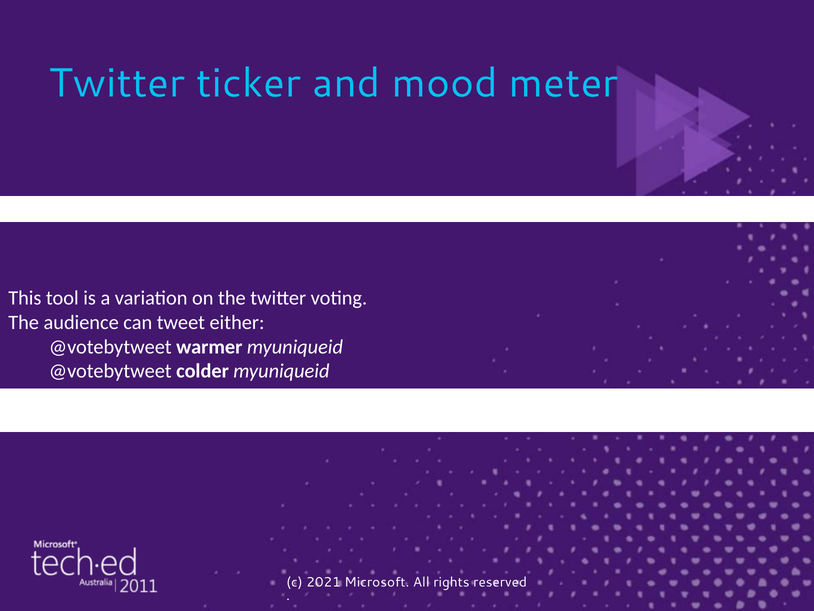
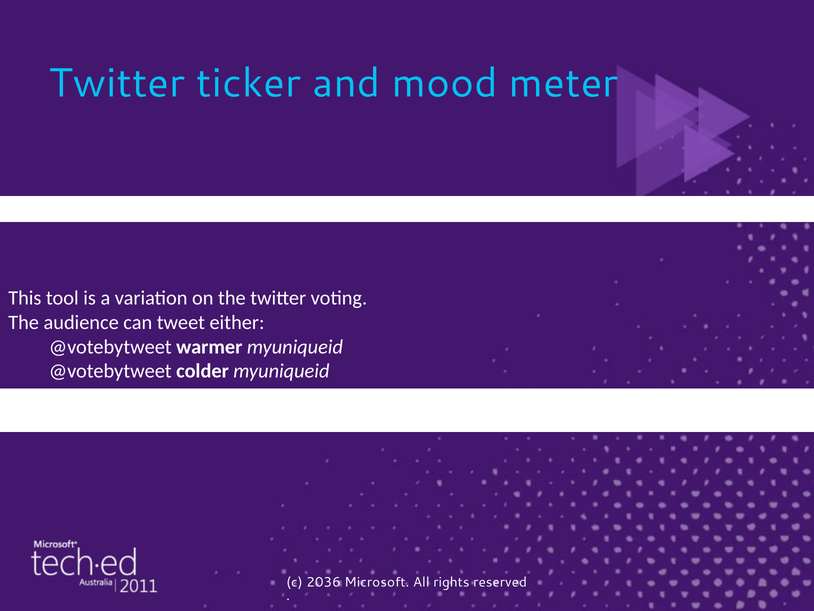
2021: 2021 -> 2036
